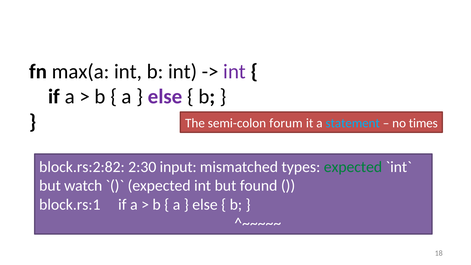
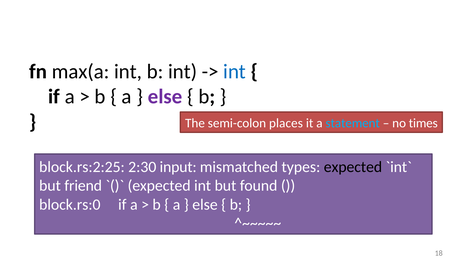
int at (235, 72) colour: purple -> blue
forum: forum -> places
block.rs:2:82: block.rs:2:82 -> block.rs:2:25
expected at (353, 167) colour: green -> black
watch: watch -> friend
block.rs:1: block.rs:1 -> block.rs:0
